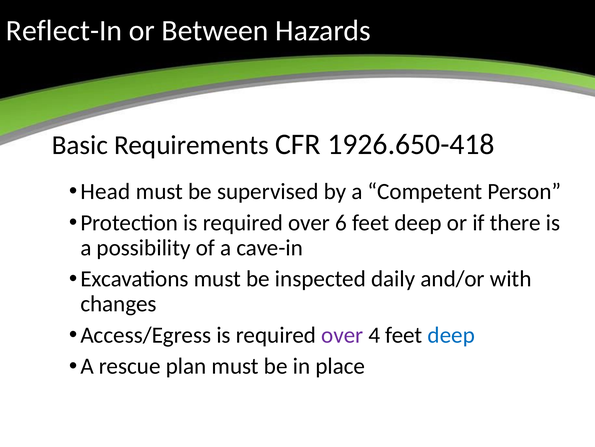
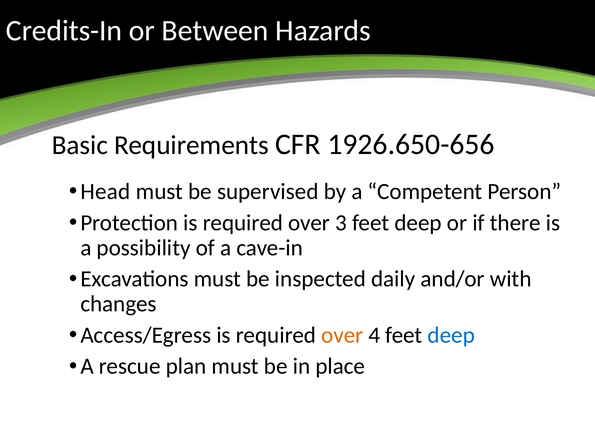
Reflect-In: Reflect-In -> Credits-In
1926.650-418: 1926.650-418 -> 1926.650-656
6: 6 -> 3
over at (342, 335) colour: purple -> orange
